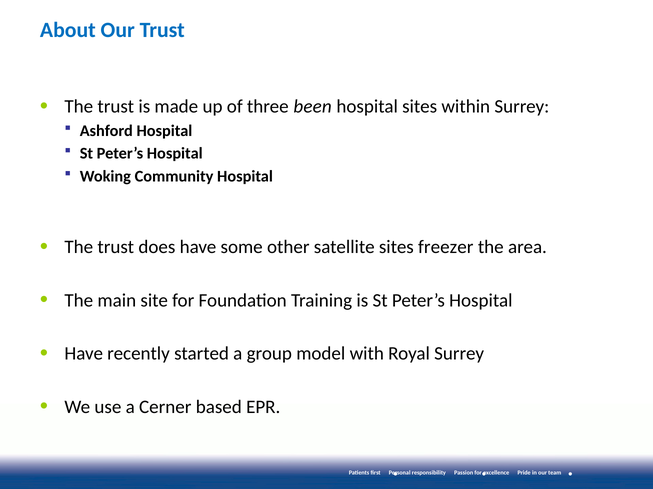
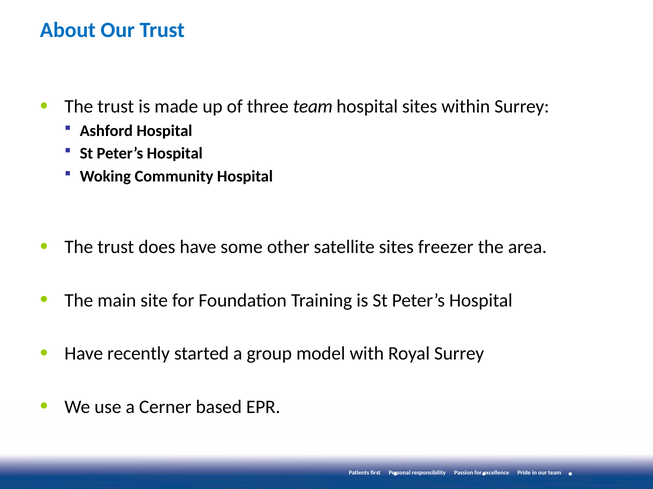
three been: been -> team
